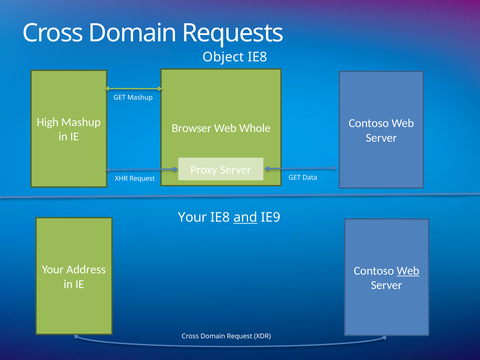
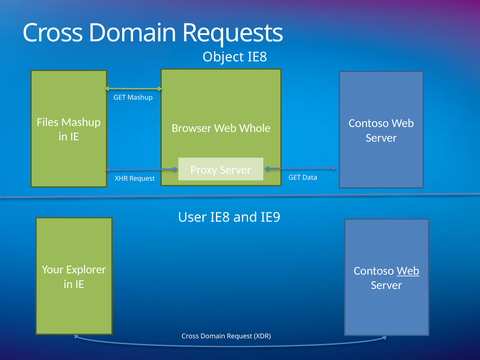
High: High -> Files
Your at (192, 218): Your -> User
and underline: present -> none
Address: Address -> Explorer
